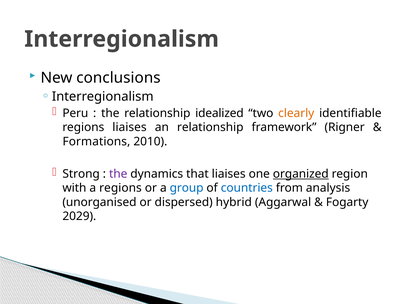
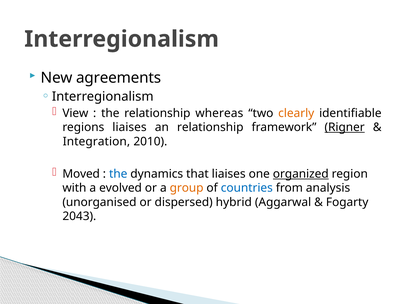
conclusions: conclusions -> agreements
Peru: Peru -> View
idealized: idealized -> whereas
Rigner underline: none -> present
Formations: Formations -> Integration
Strong: Strong -> Moved
the at (118, 174) colour: purple -> blue
a regions: regions -> evolved
group colour: blue -> orange
2029: 2029 -> 2043
